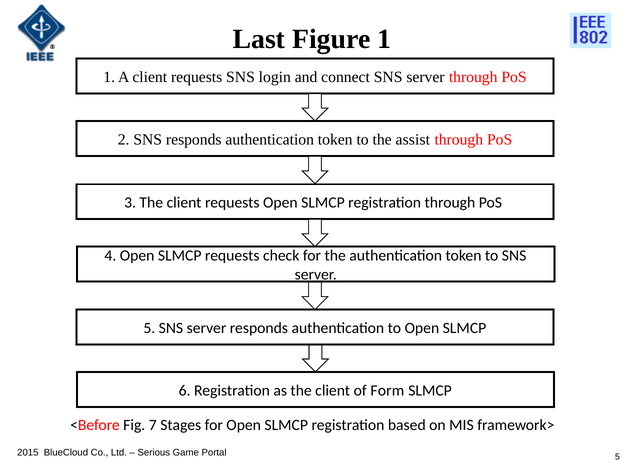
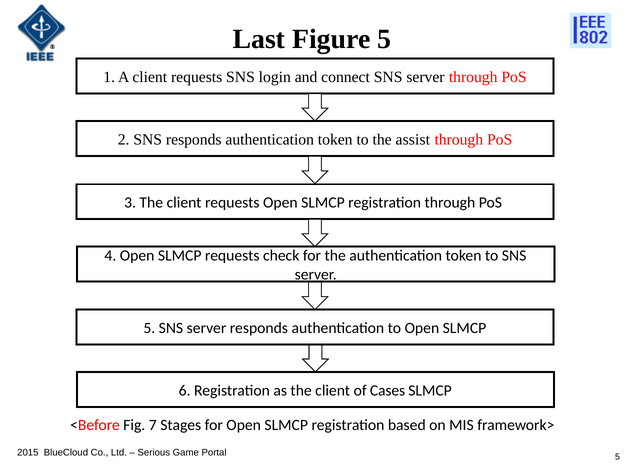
Figure 1: 1 -> 5
Form: Form -> Cases
